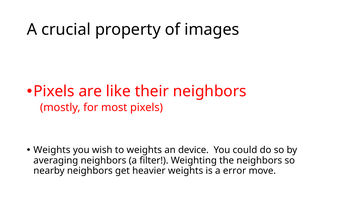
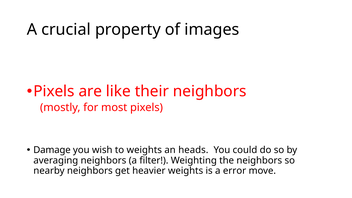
Weights at (52, 150): Weights -> Damage
device: device -> heads
